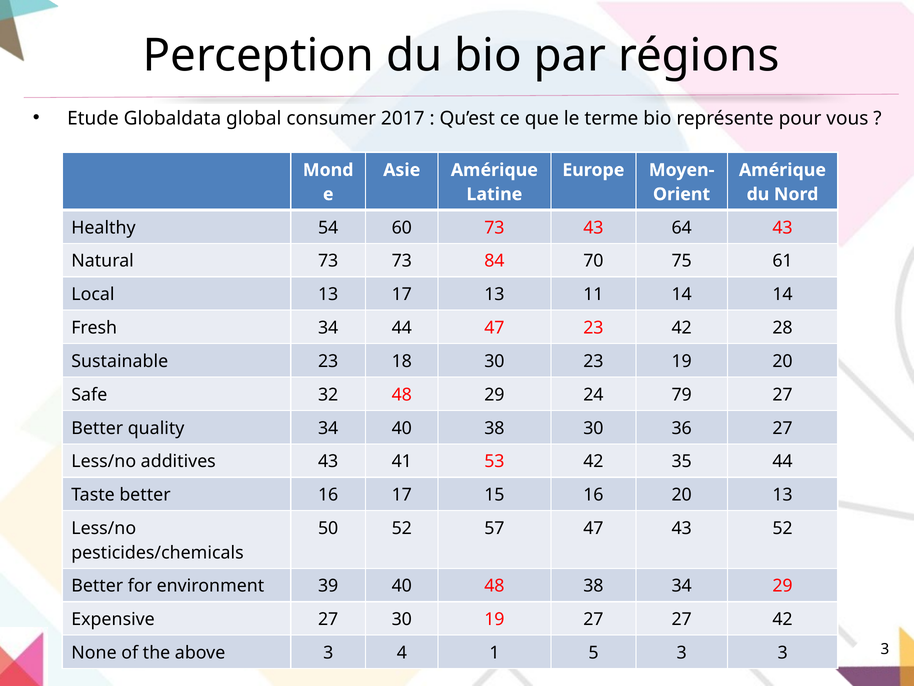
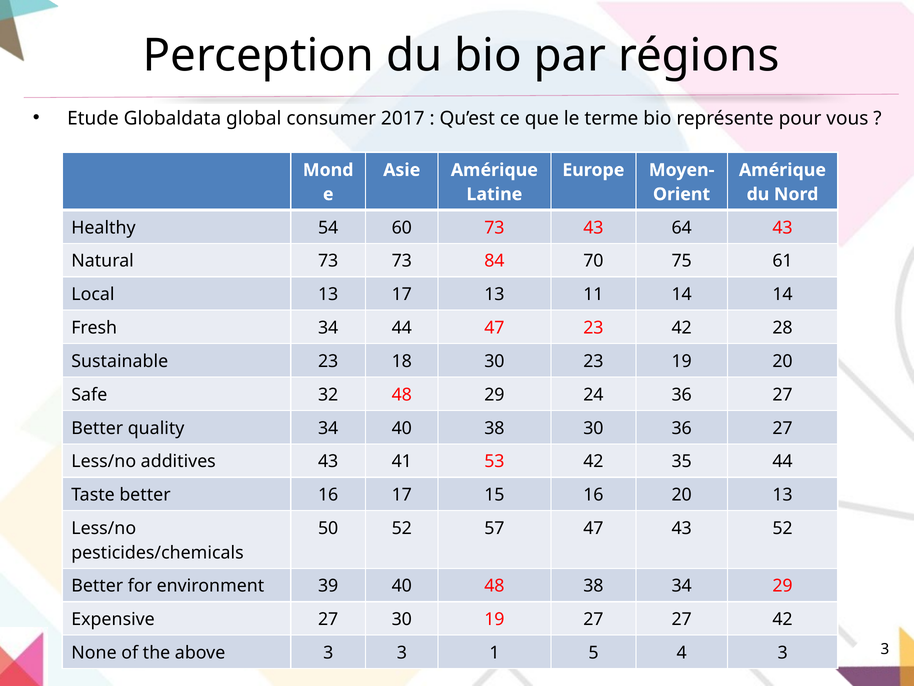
24 79: 79 -> 36
3 4: 4 -> 3
5 3: 3 -> 4
